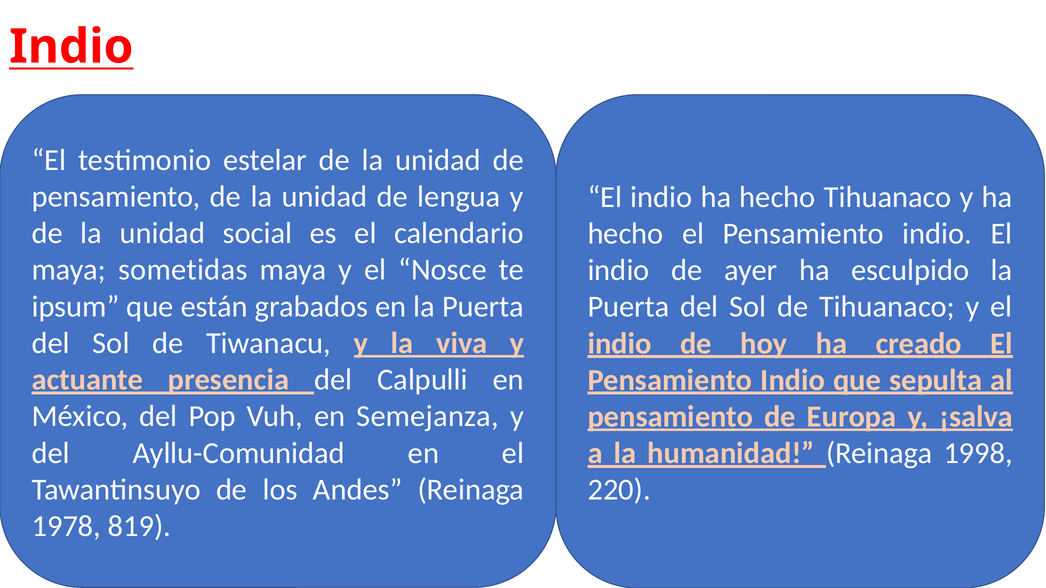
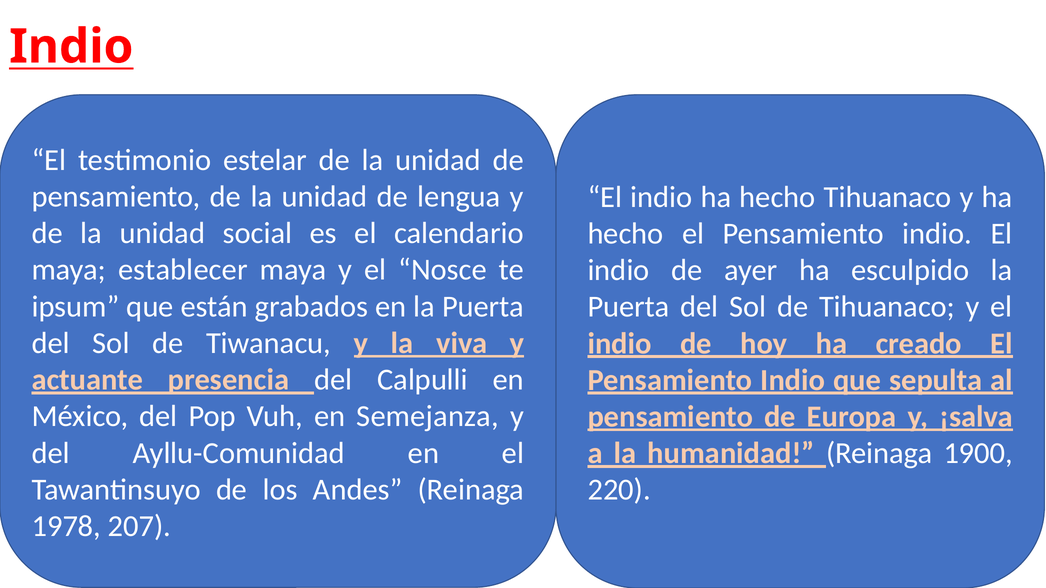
sometidas: sometidas -> establecer
1998: 1998 -> 1900
819: 819 -> 207
